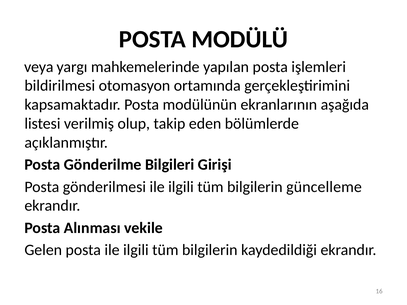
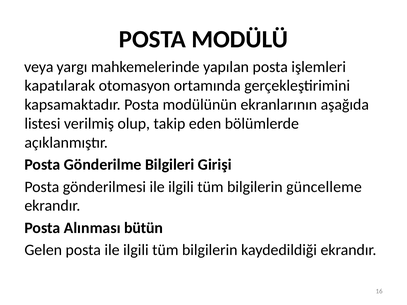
bildirilmesi: bildirilmesi -> kapatılarak
vekile: vekile -> bütün
